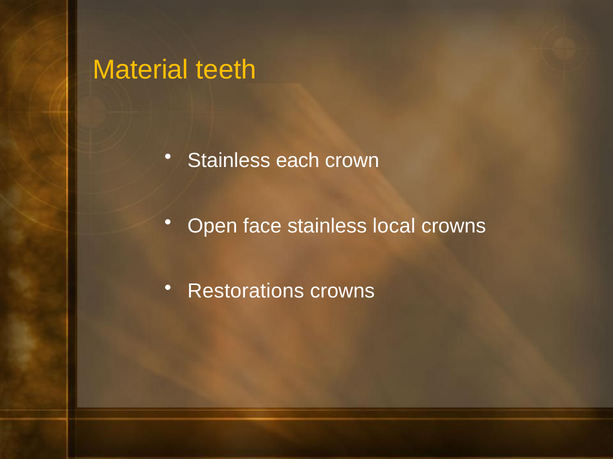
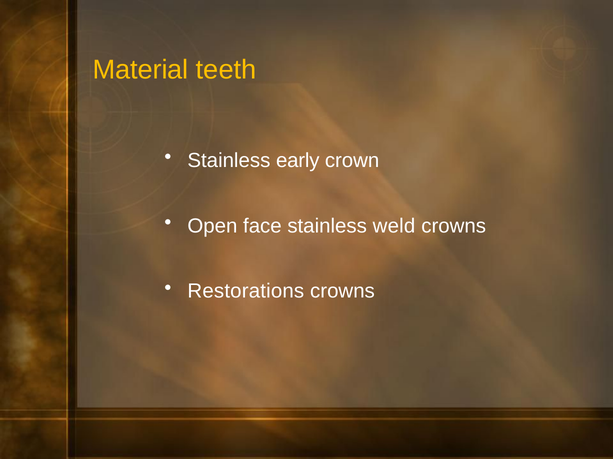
each: each -> early
local: local -> weld
